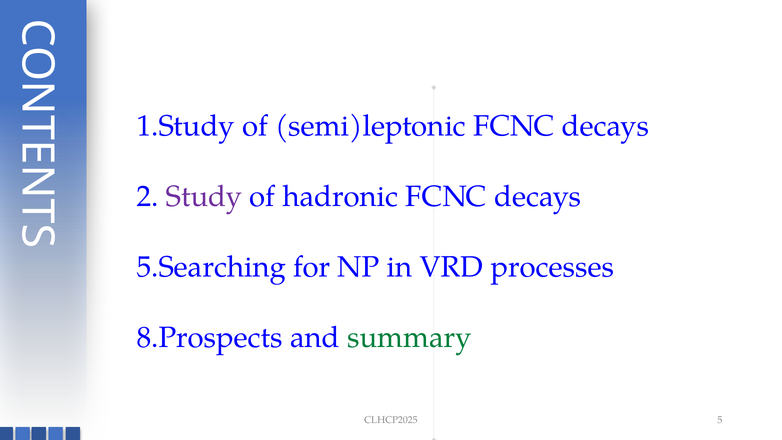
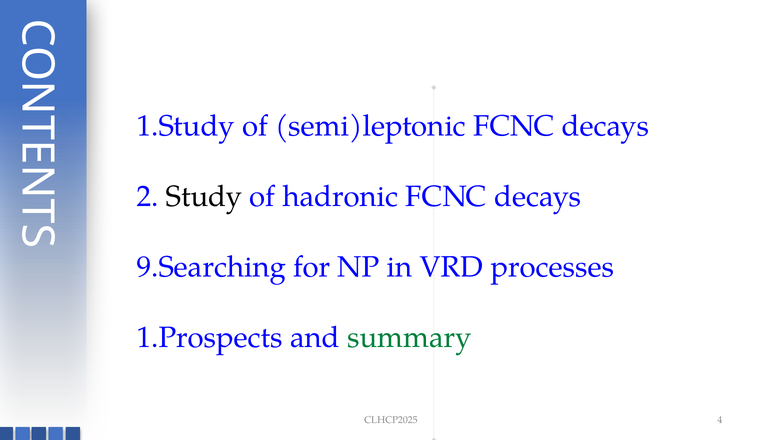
Study colour: purple -> black
5.Searching: 5.Searching -> 9.Searching
8.Prospects: 8.Prospects -> 1.Prospects
5: 5 -> 4
